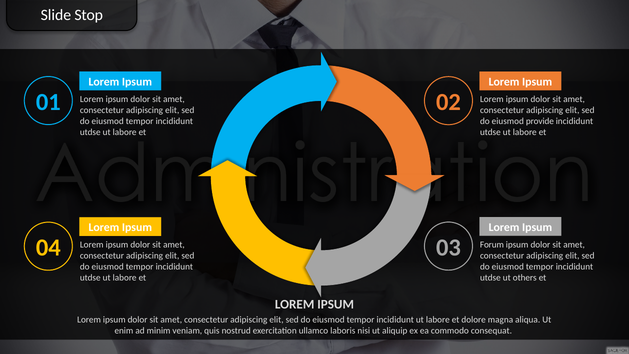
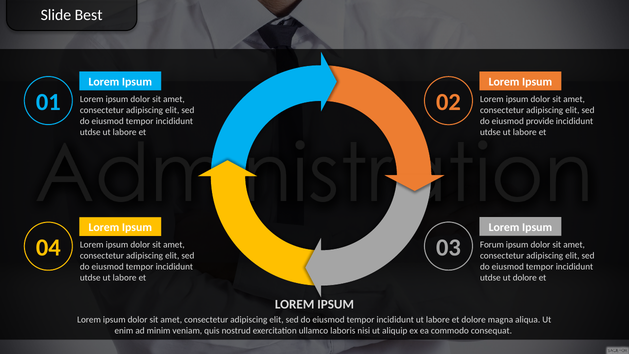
Stop: Stop -> Best
ut others: others -> dolore
